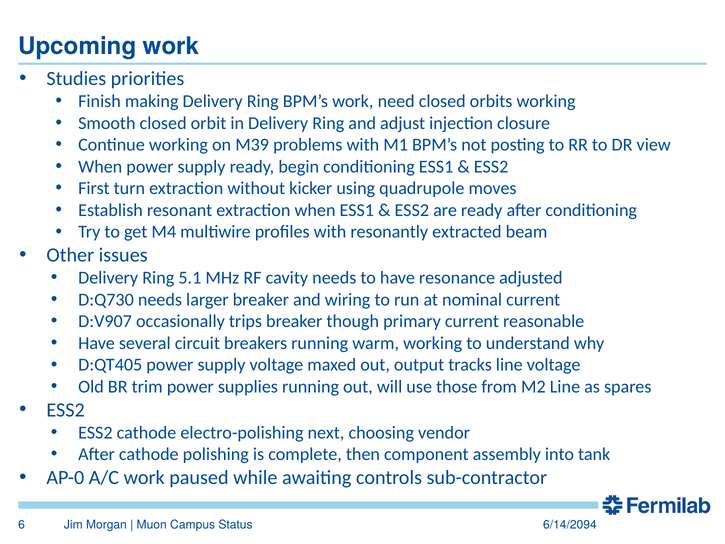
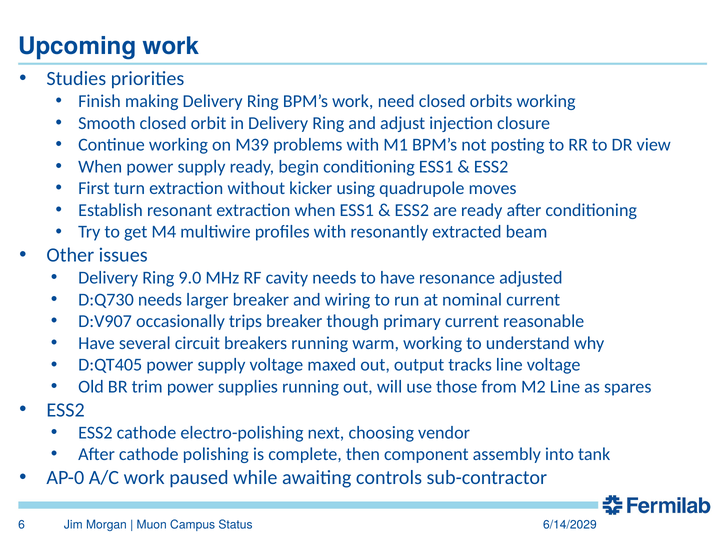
5.1: 5.1 -> 9.0
6/14/2094: 6/14/2094 -> 6/14/2029
